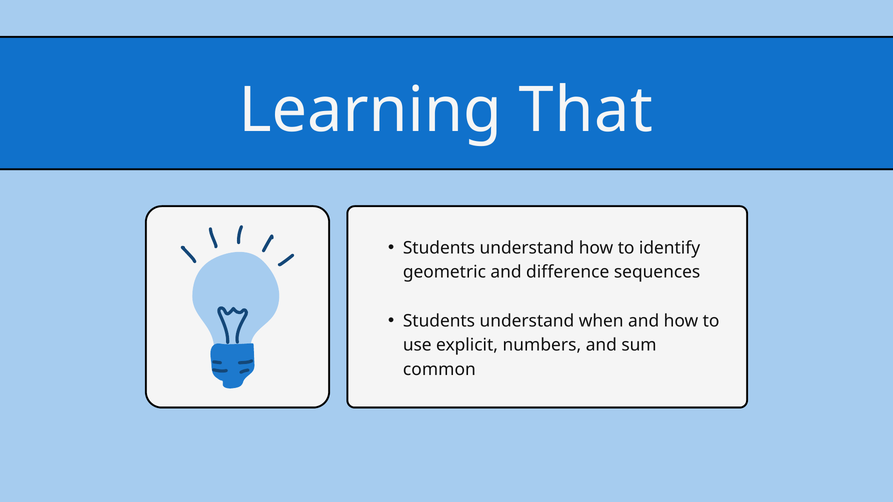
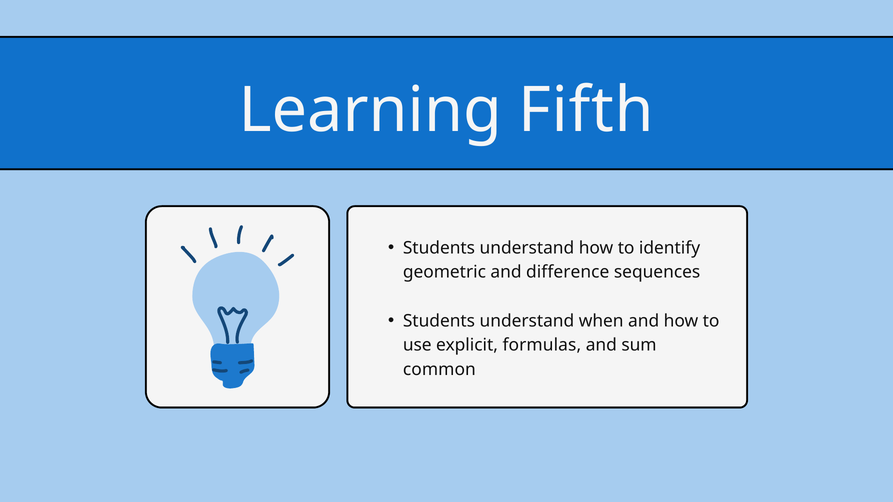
That: That -> Fifth
numbers: numbers -> formulas
